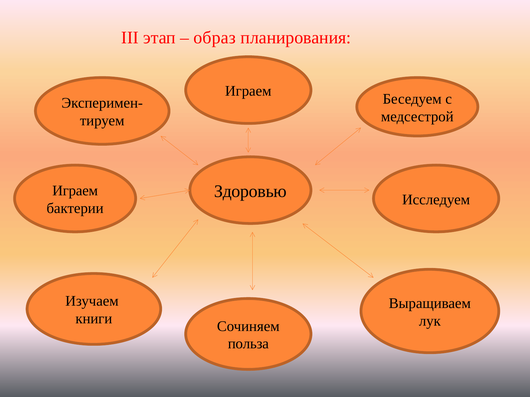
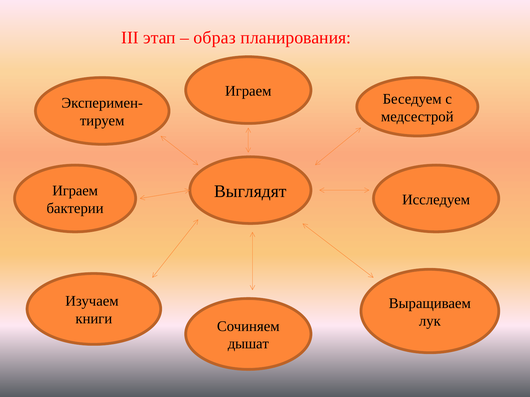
Здоровью: Здоровью -> Выглядят
польза: польза -> дышат
